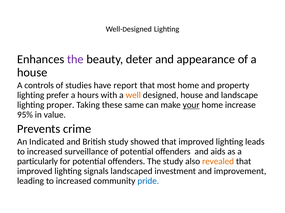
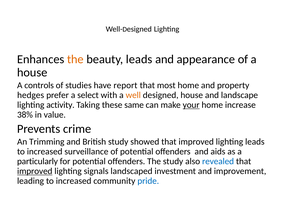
the at (75, 60) colour: purple -> orange
beauty deter: deter -> leads
lighting at (31, 95): lighting -> hedges
hours: hours -> select
proper: proper -> activity
95%: 95% -> 38%
Indicated: Indicated -> Trimming
revealed colour: orange -> blue
improved at (35, 172) underline: none -> present
